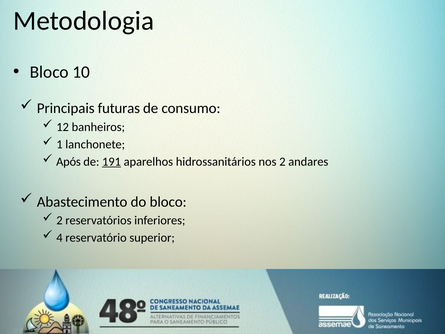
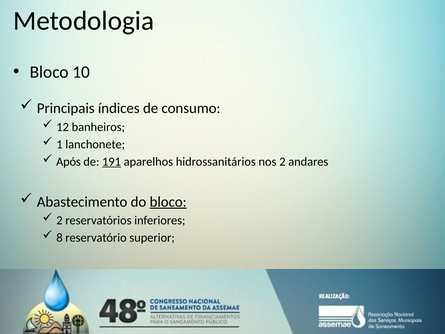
futuras: futuras -> índices
bloco at (168, 202) underline: none -> present
4: 4 -> 8
